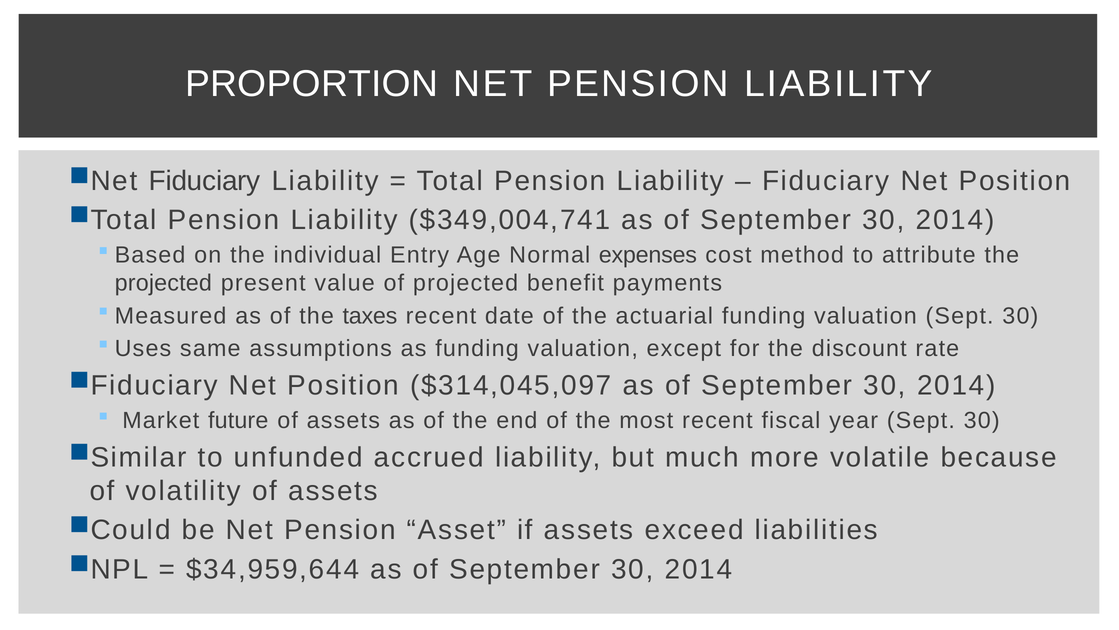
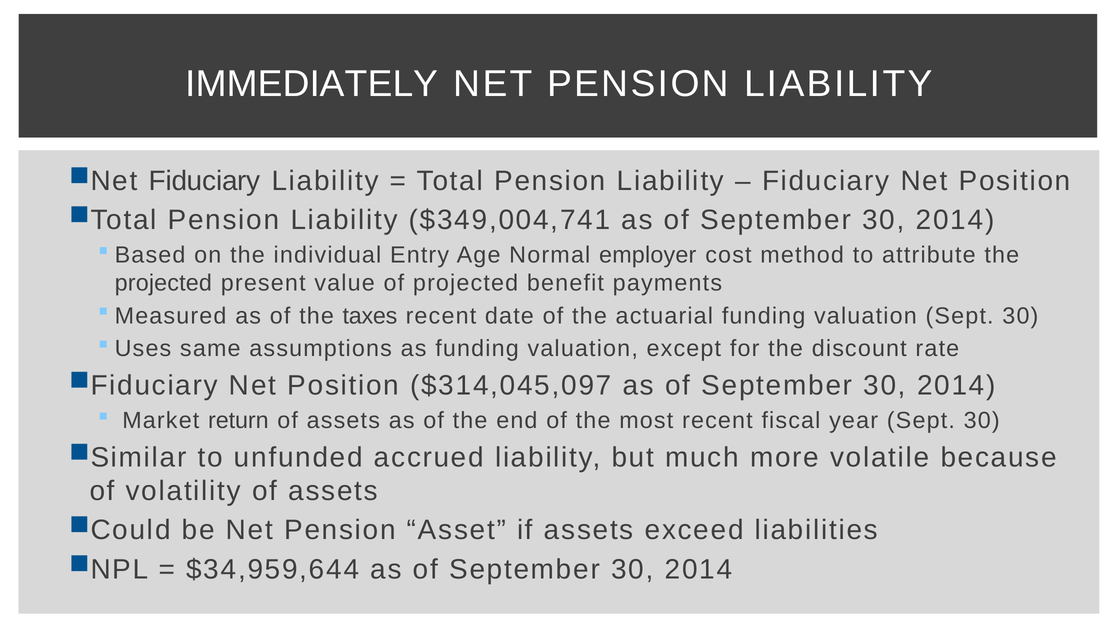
PROPORTION: PROPORTION -> IMMEDIATELY
expenses: expenses -> employer
future: future -> return
